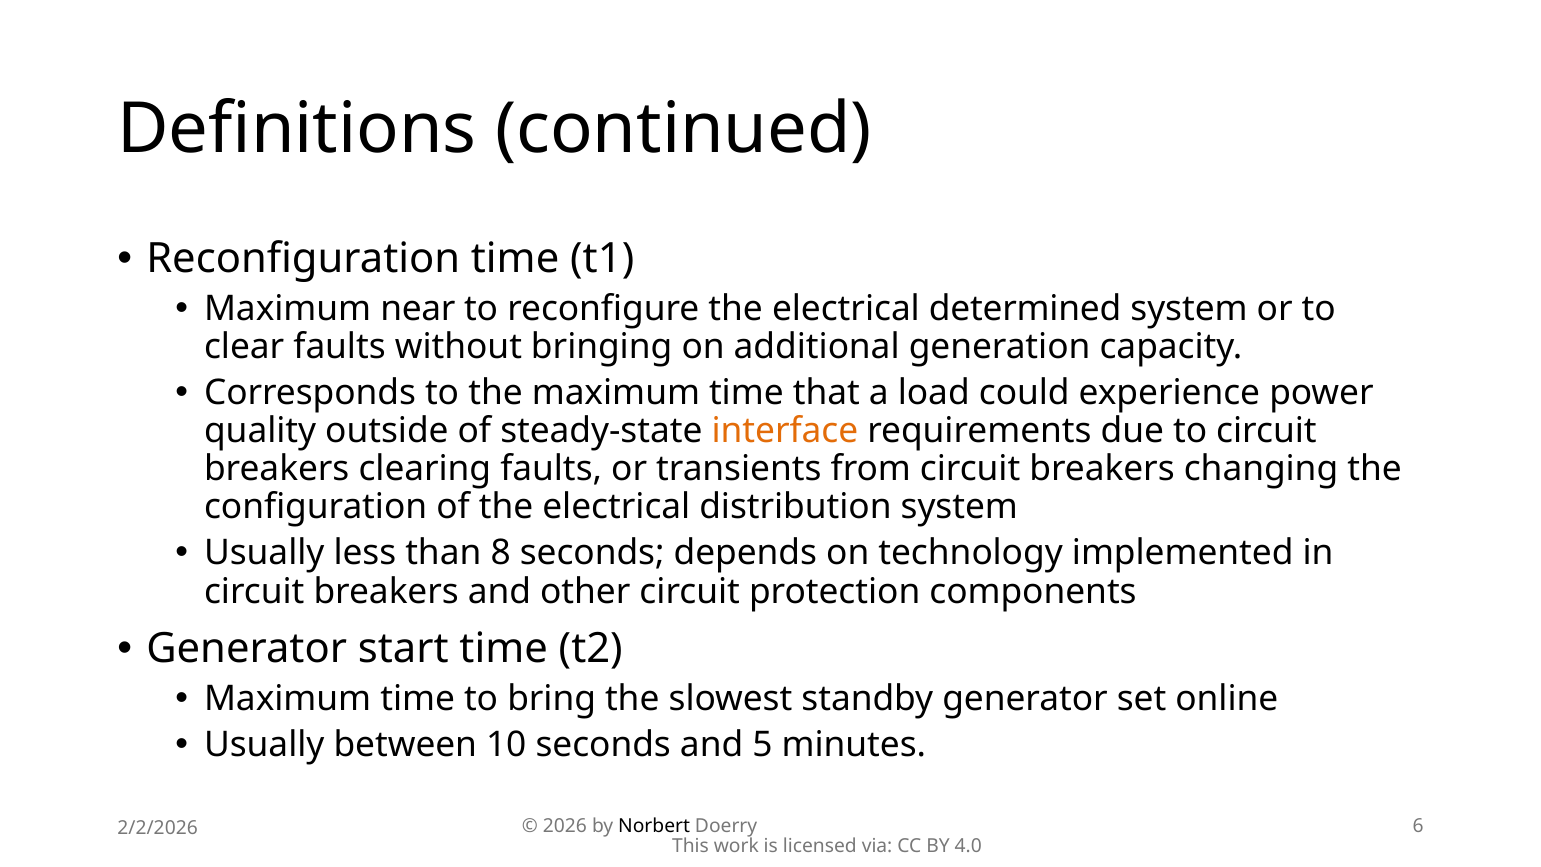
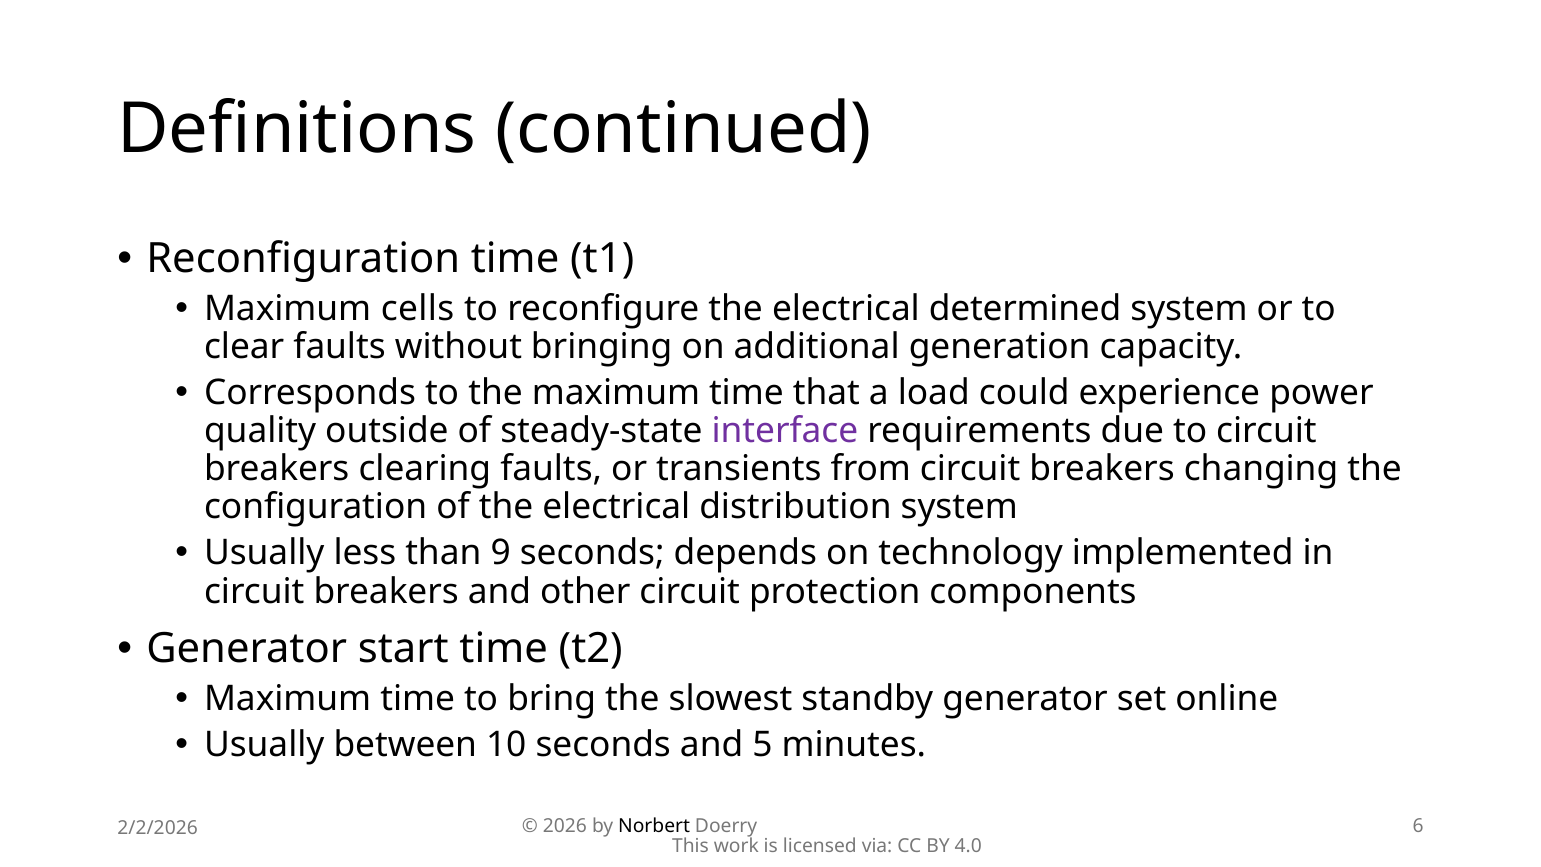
near: near -> cells
interface colour: orange -> purple
8: 8 -> 9
